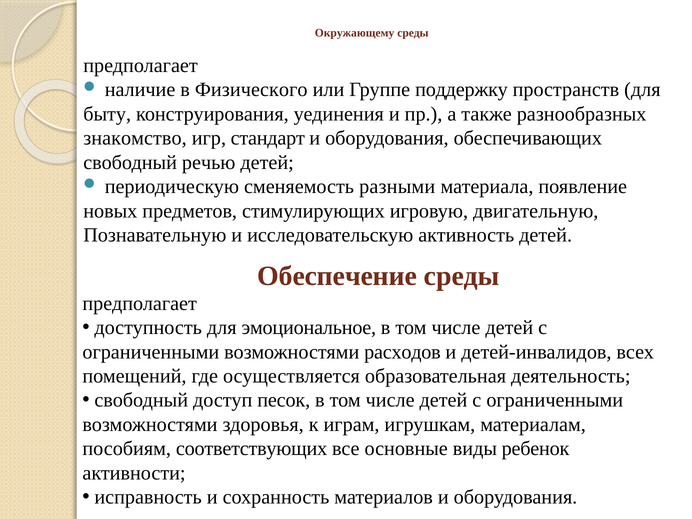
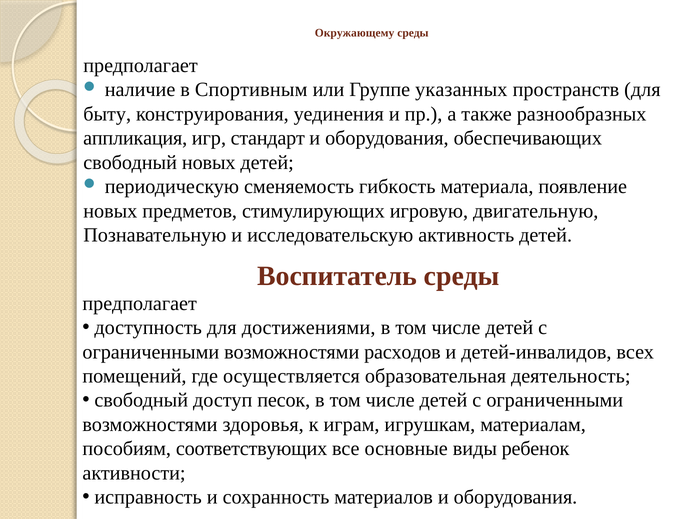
Физического: Физического -> Спортивным
поддержку: поддержку -> указанных
знакомство: знакомство -> аппликация
свободный речью: речью -> новых
разными: разными -> гибкость
Обеспечение: Обеспечение -> Воспитатель
эмоциональное: эмоциональное -> достижениями
